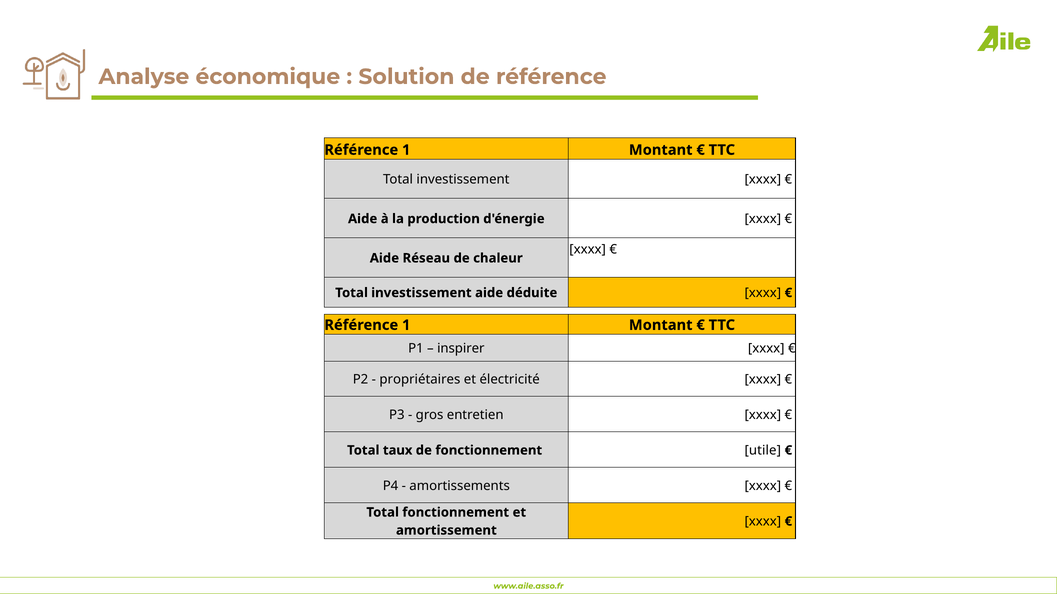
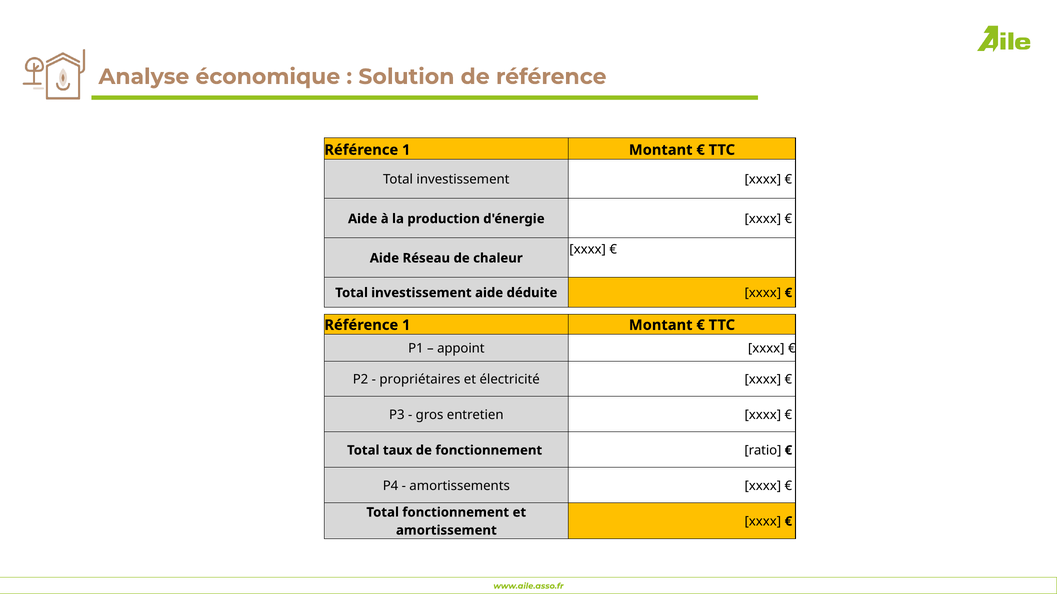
inspirer: inspirer -> appoint
utile: utile -> ratio
